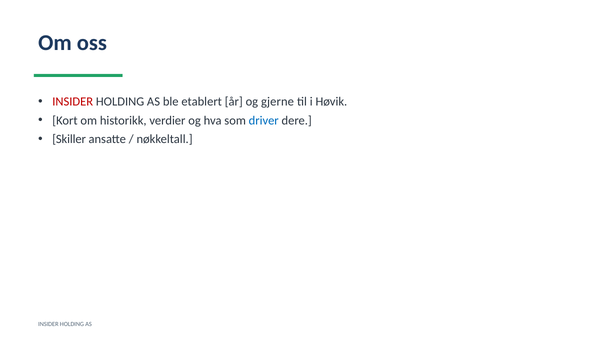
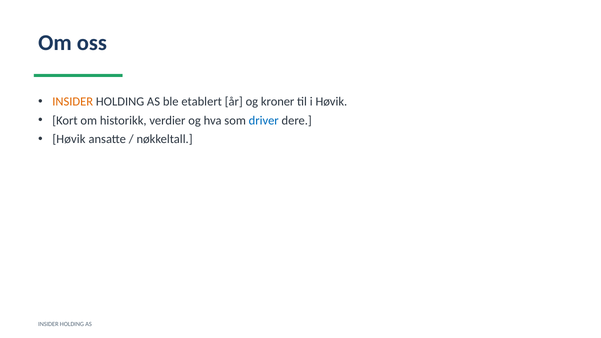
INSIDER at (73, 102) colour: red -> orange
gjerne: gjerne -> kroner
Skiller at (69, 139): Skiller -> Høvik
